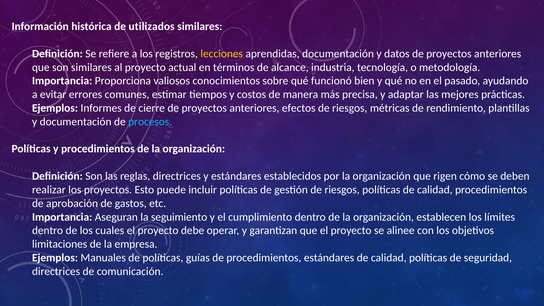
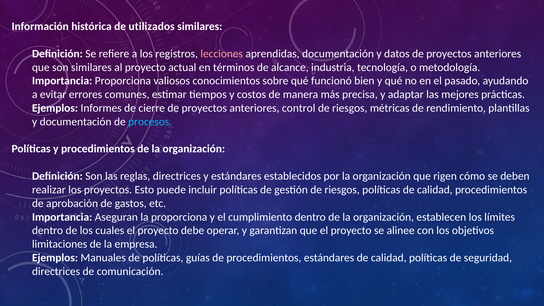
lecciones colour: yellow -> pink
efectos: efectos -> control
la seguimiento: seguimiento -> proporciona
